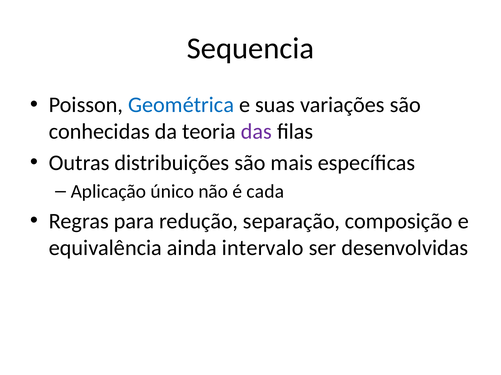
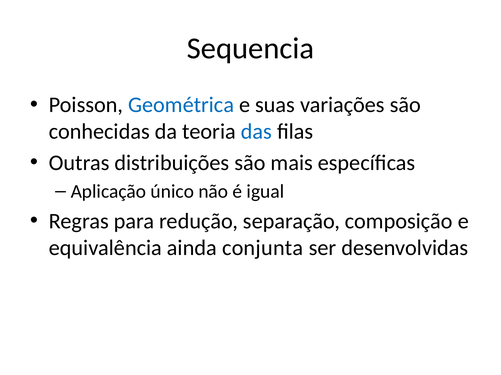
das colour: purple -> blue
cada: cada -> igual
intervalo: intervalo -> conjunta
